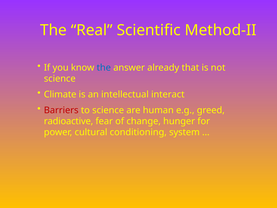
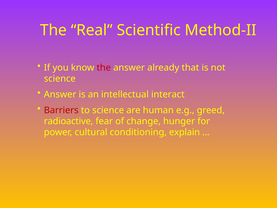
the at (104, 68) colour: blue -> red
Climate at (60, 94): Climate -> Answer
system: system -> explain
